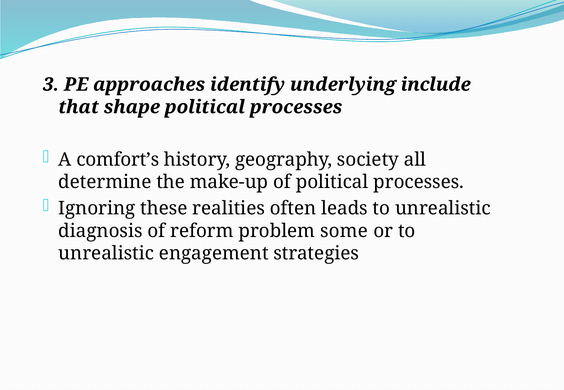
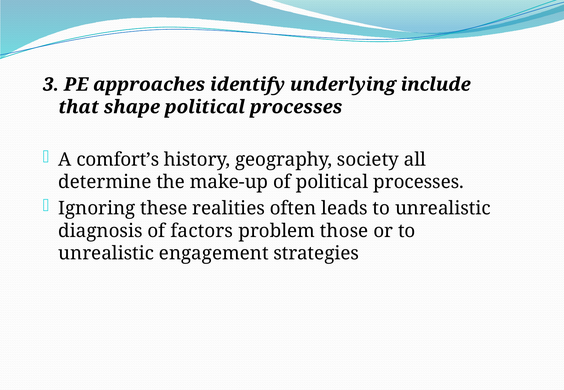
reform: reform -> factors
some: some -> those
